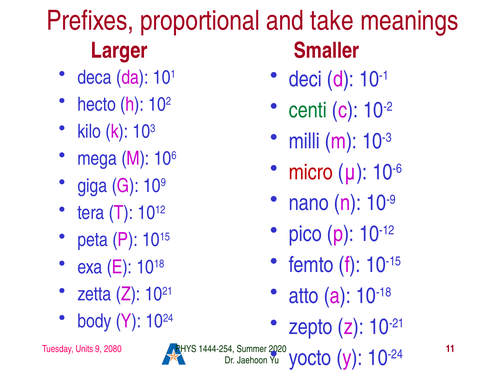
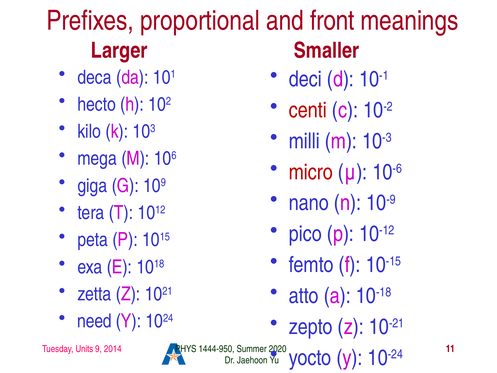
take: take -> front
centi colour: green -> red
body: body -> need
2080: 2080 -> 2014
1444-254: 1444-254 -> 1444-950
